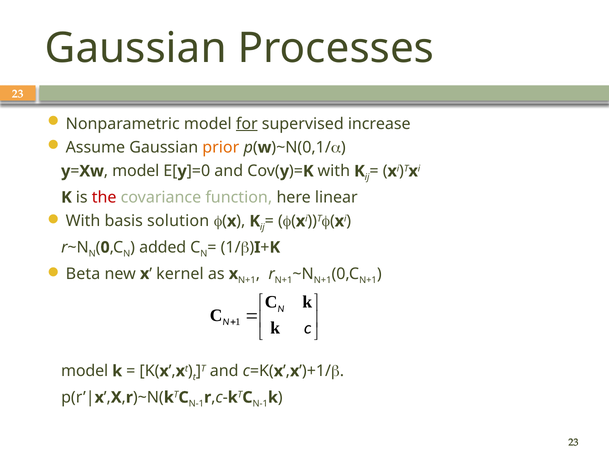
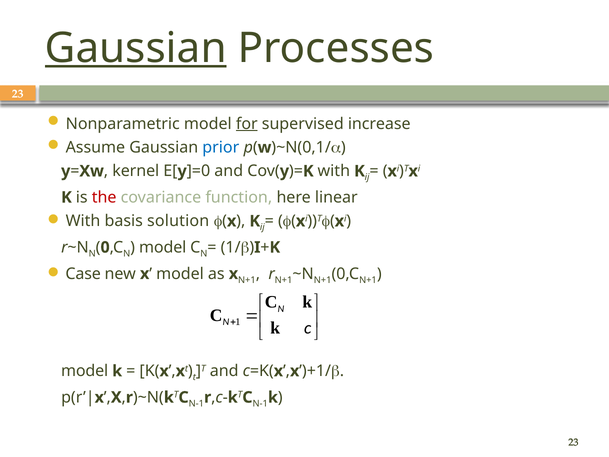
Gaussian at (136, 48) underline: none -> present
prior colour: orange -> blue
model at (136, 171): model -> kernel
added at (163, 247): added -> model
Beta: Beta -> Case
kernel at (180, 274): kernel -> model
